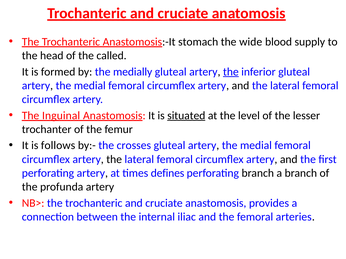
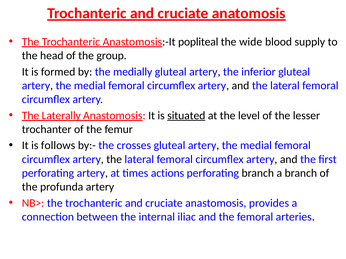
stomach: stomach -> popliteal
called: called -> group
the at (231, 72) underline: present -> none
Inguinal: Inguinal -> Laterally
defines: defines -> actions
